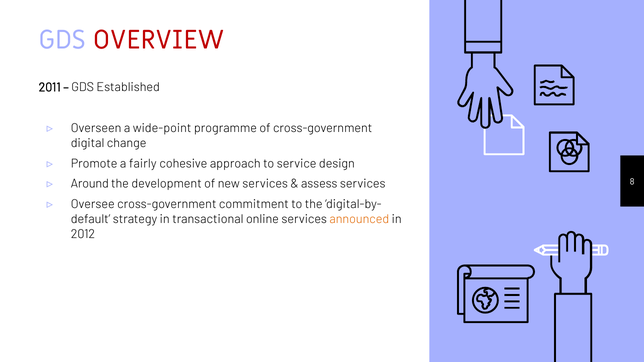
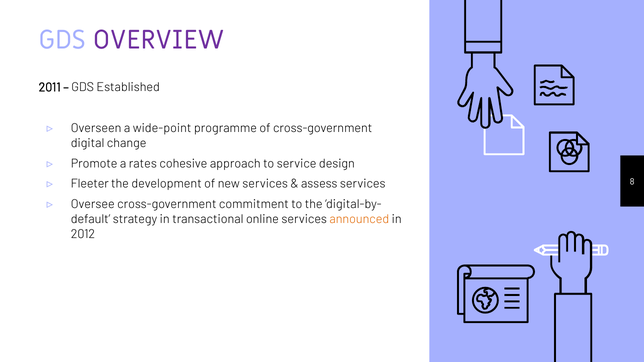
OVERVIEW colour: red -> purple
fairly: fairly -> rates
Around: Around -> Fleeter
